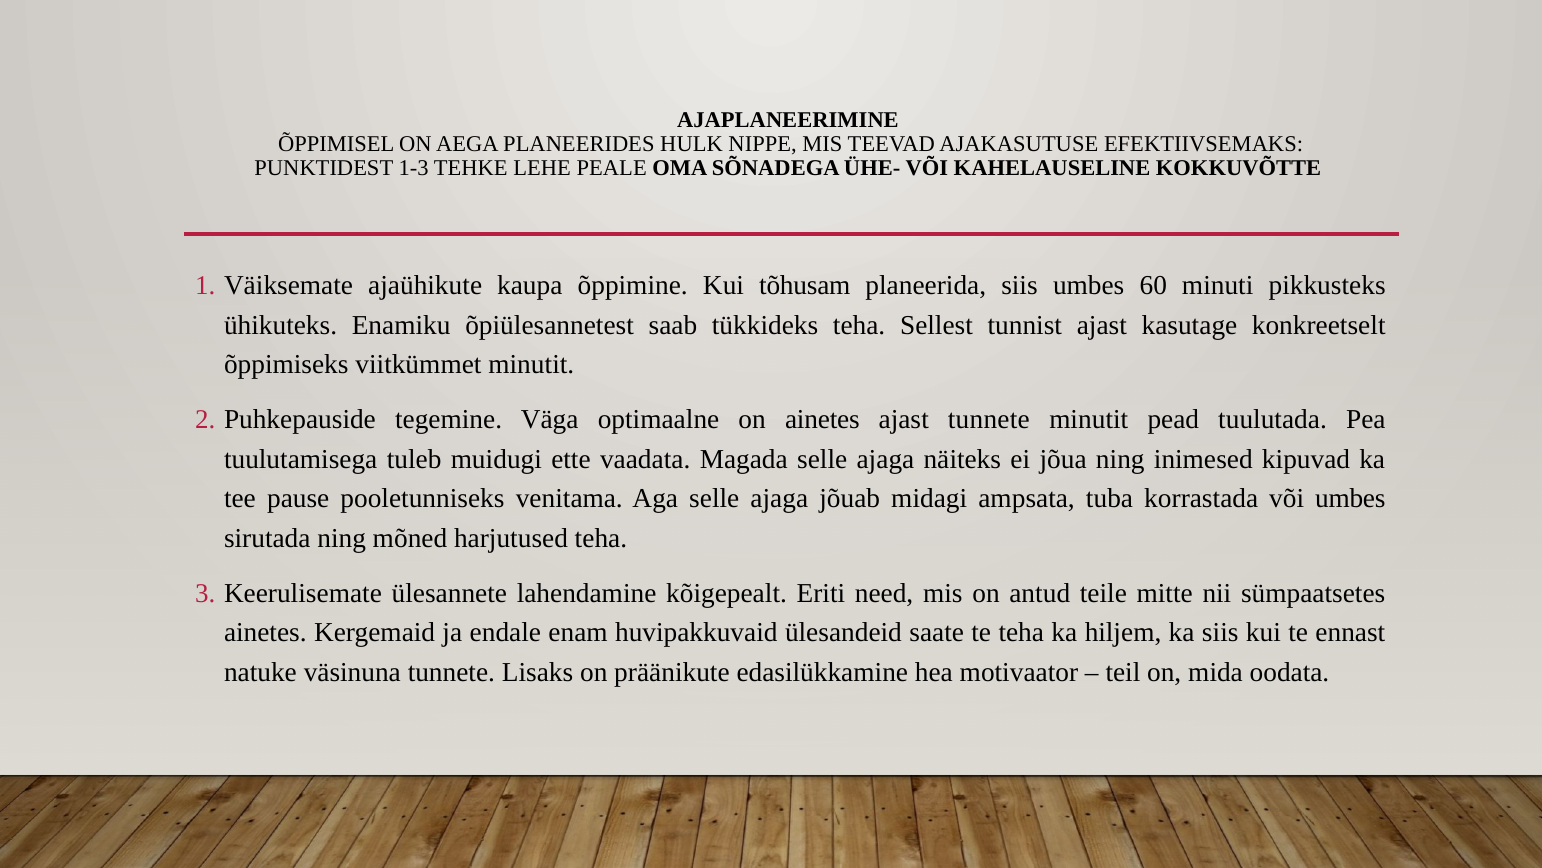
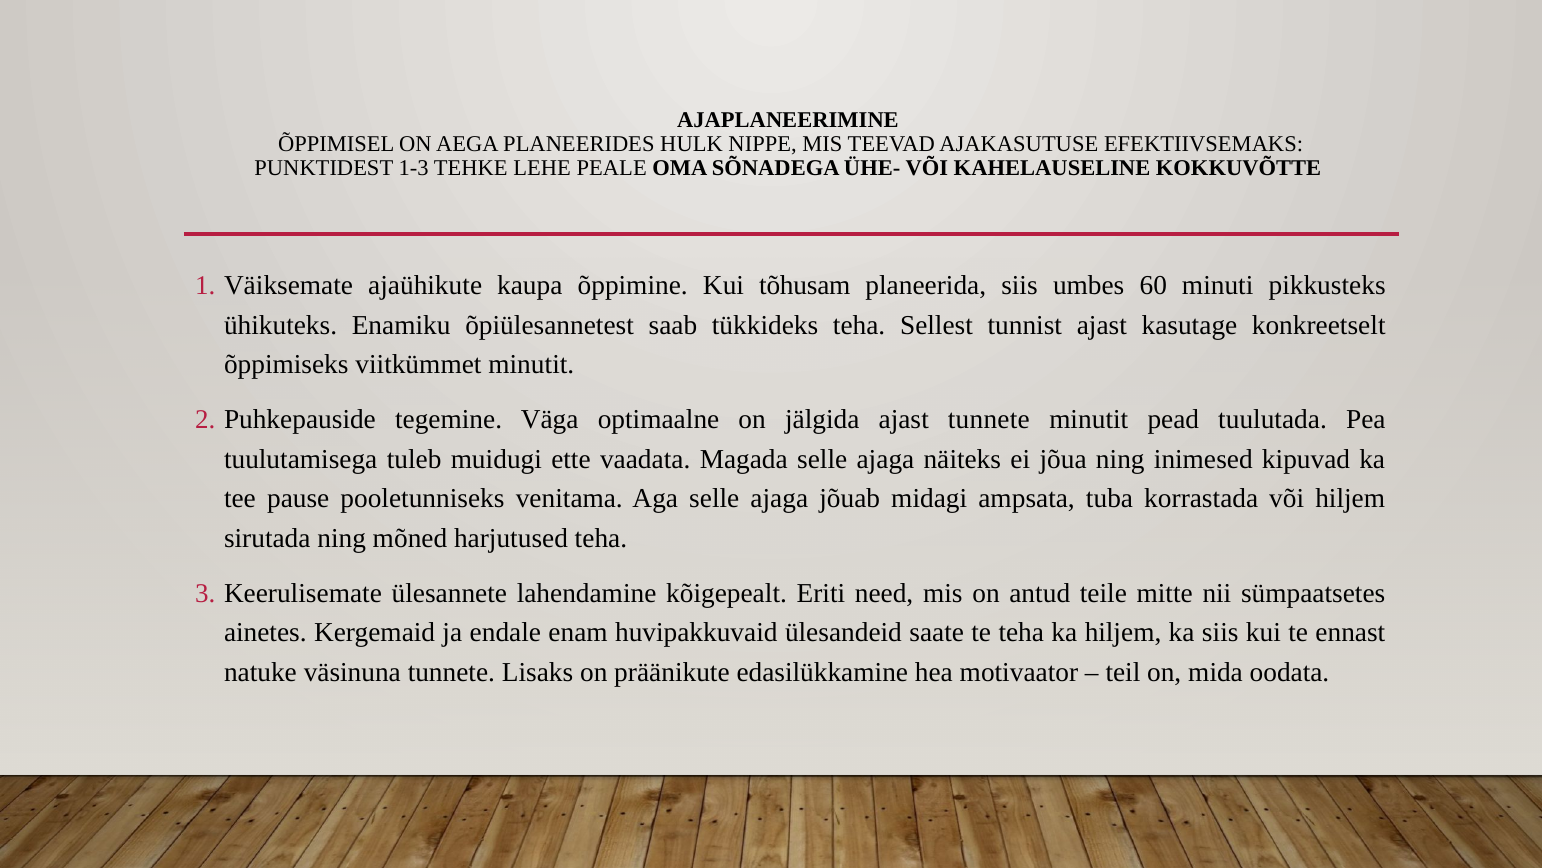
on ainetes: ainetes -> jälgida
või umbes: umbes -> hiljem
